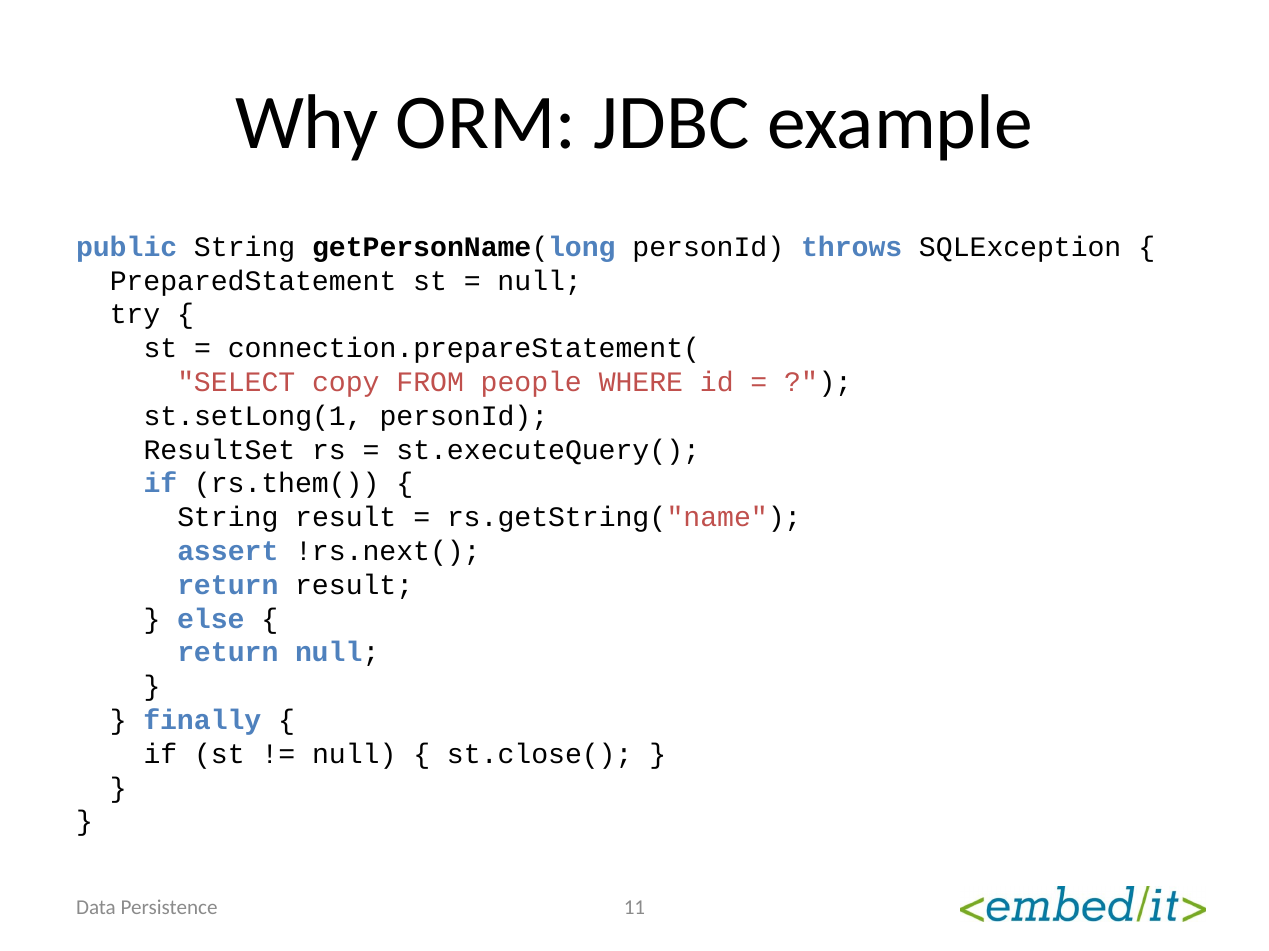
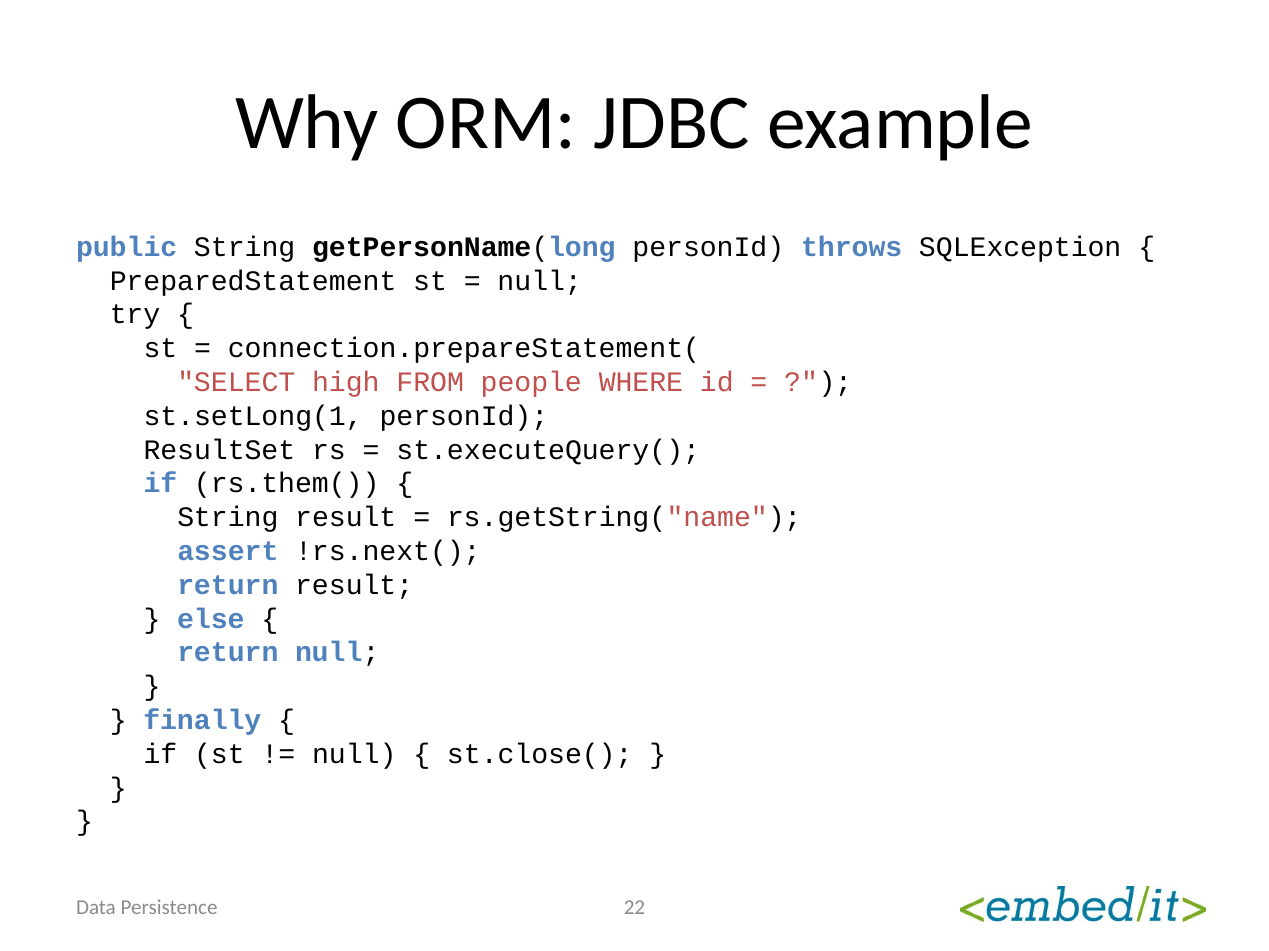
copy: copy -> high
11: 11 -> 22
